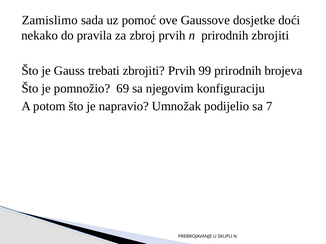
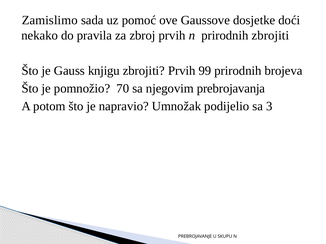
trebati: trebati -> knjigu
69: 69 -> 70
konfiguraciju: konfiguraciju -> prebrojavanja
7: 7 -> 3
